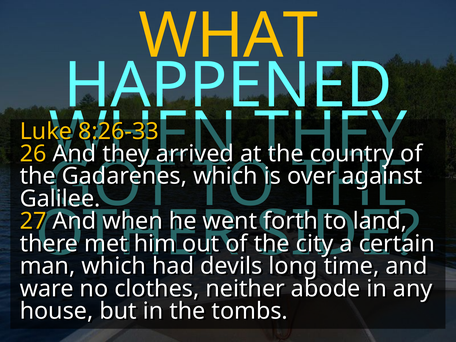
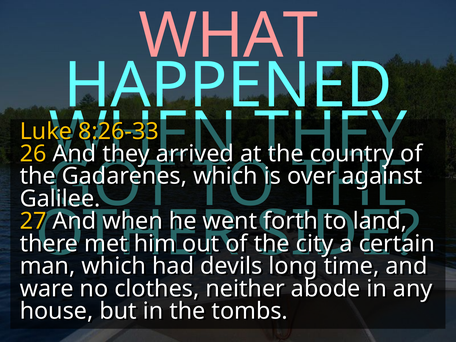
WHAT colour: yellow -> pink
